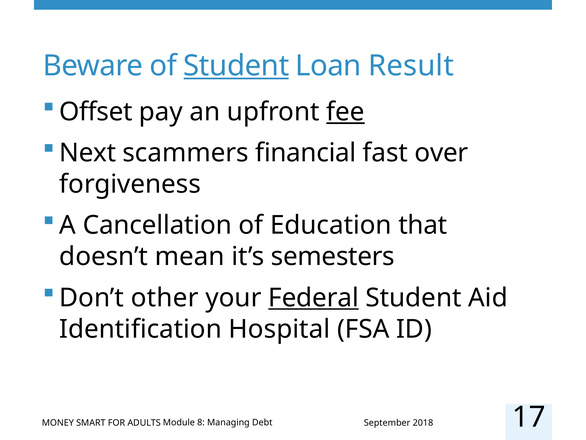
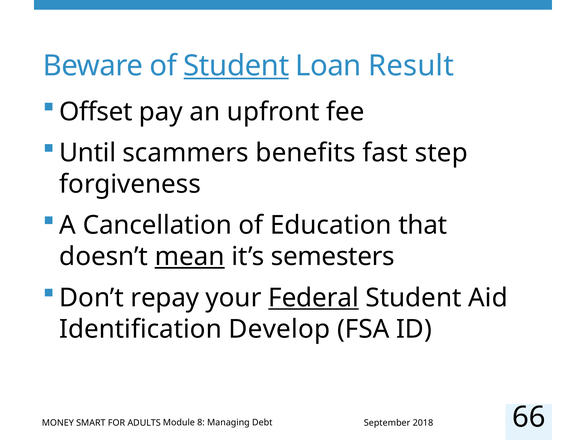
fee underline: present -> none
Next: Next -> Until
financial: financial -> benefits
over: over -> step
mean underline: none -> present
other: other -> repay
Hospital: Hospital -> Develop
17: 17 -> 66
